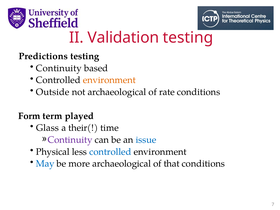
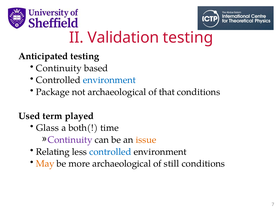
Predictions: Predictions -> Anticipated
environment at (109, 80) colour: orange -> blue
Outside: Outside -> Package
rate: rate -> that
Form: Form -> Used
their(: their( -> both(
issue colour: blue -> orange
Physical: Physical -> Relating
May colour: blue -> orange
that: that -> still
